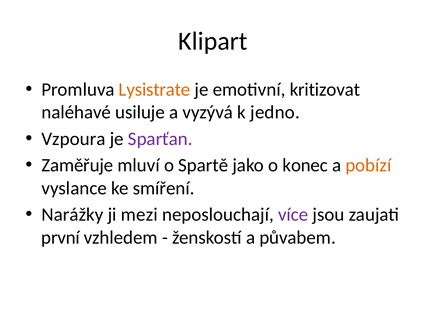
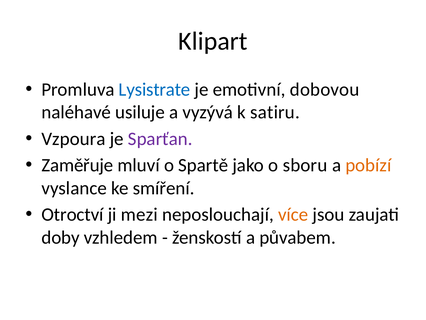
Lysistrate colour: orange -> blue
kritizovat: kritizovat -> dobovou
jedno: jedno -> satiru
konec: konec -> sboru
Narážky: Narážky -> Otroctví
více colour: purple -> orange
první: první -> doby
